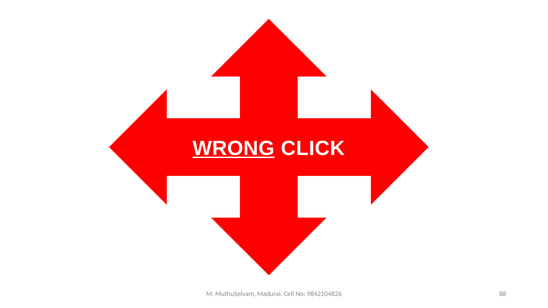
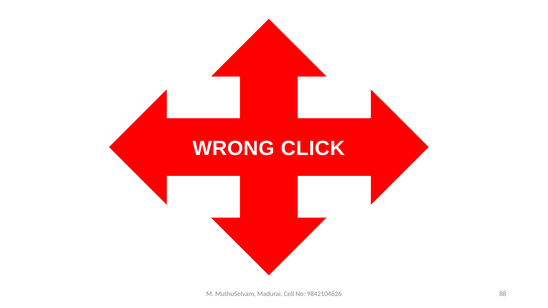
WRONG underline: present -> none
